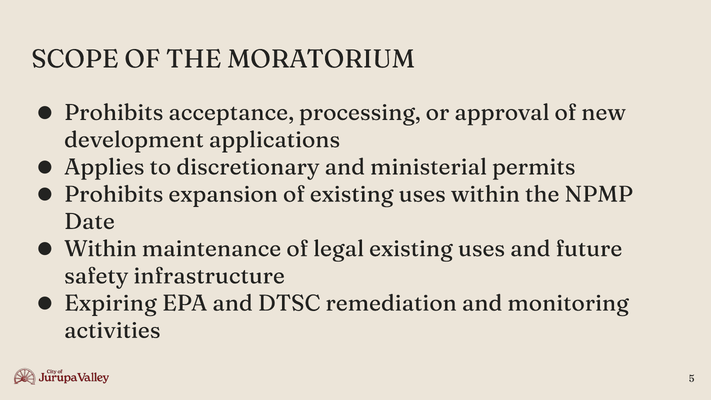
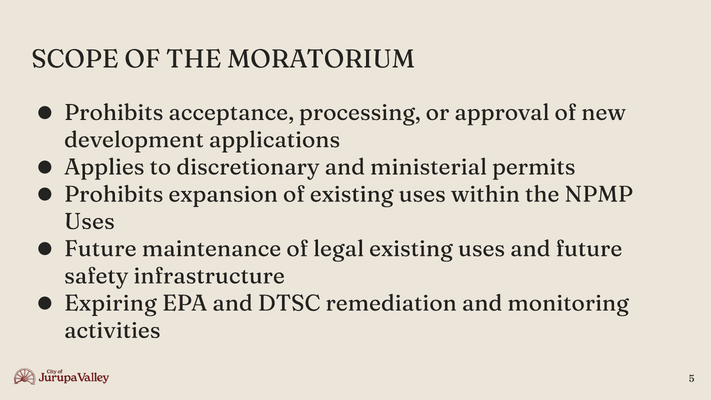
Date at (89, 221): Date -> Uses
Within at (101, 249): Within -> Future
